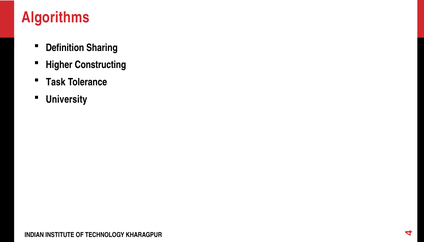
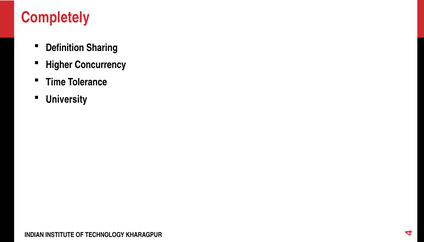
Algorithms: Algorithms -> Completely
Constructing: Constructing -> Concurrency
Task: Task -> Time
